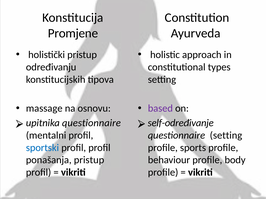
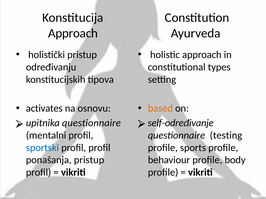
Promjene at (73, 33): Promjene -> Approach
massage: massage -> activates
based colour: purple -> orange
questionnaire setting: setting -> testing
